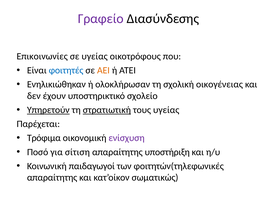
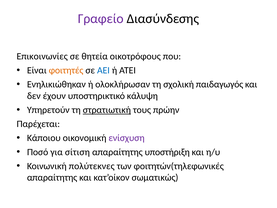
σε υγείας: υγείας -> θητεία
φοιτητές colour: blue -> orange
ΑΕΙ colour: orange -> blue
οικογένειας: οικογένειας -> παιδαγωγός
σχολείο: σχολείο -> κάλυψη
Υπηρετούν underline: present -> none
τους υγείας: υγείας -> πρώην
Τρόφιμα: Τρόφιμα -> Κάποιου
παιδαγωγοί: παιδαγωγοί -> πολύτεκνες
